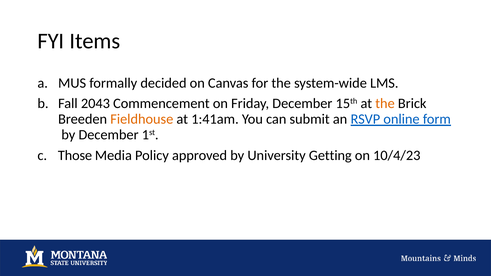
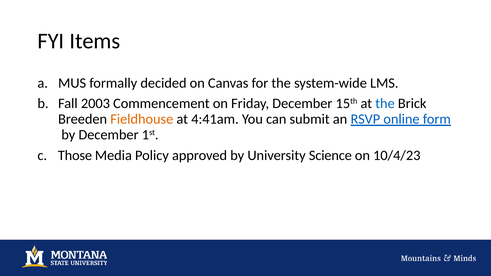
2043: 2043 -> 2003
the at (385, 104) colour: orange -> blue
1:41am: 1:41am -> 4:41am
Getting: Getting -> Science
